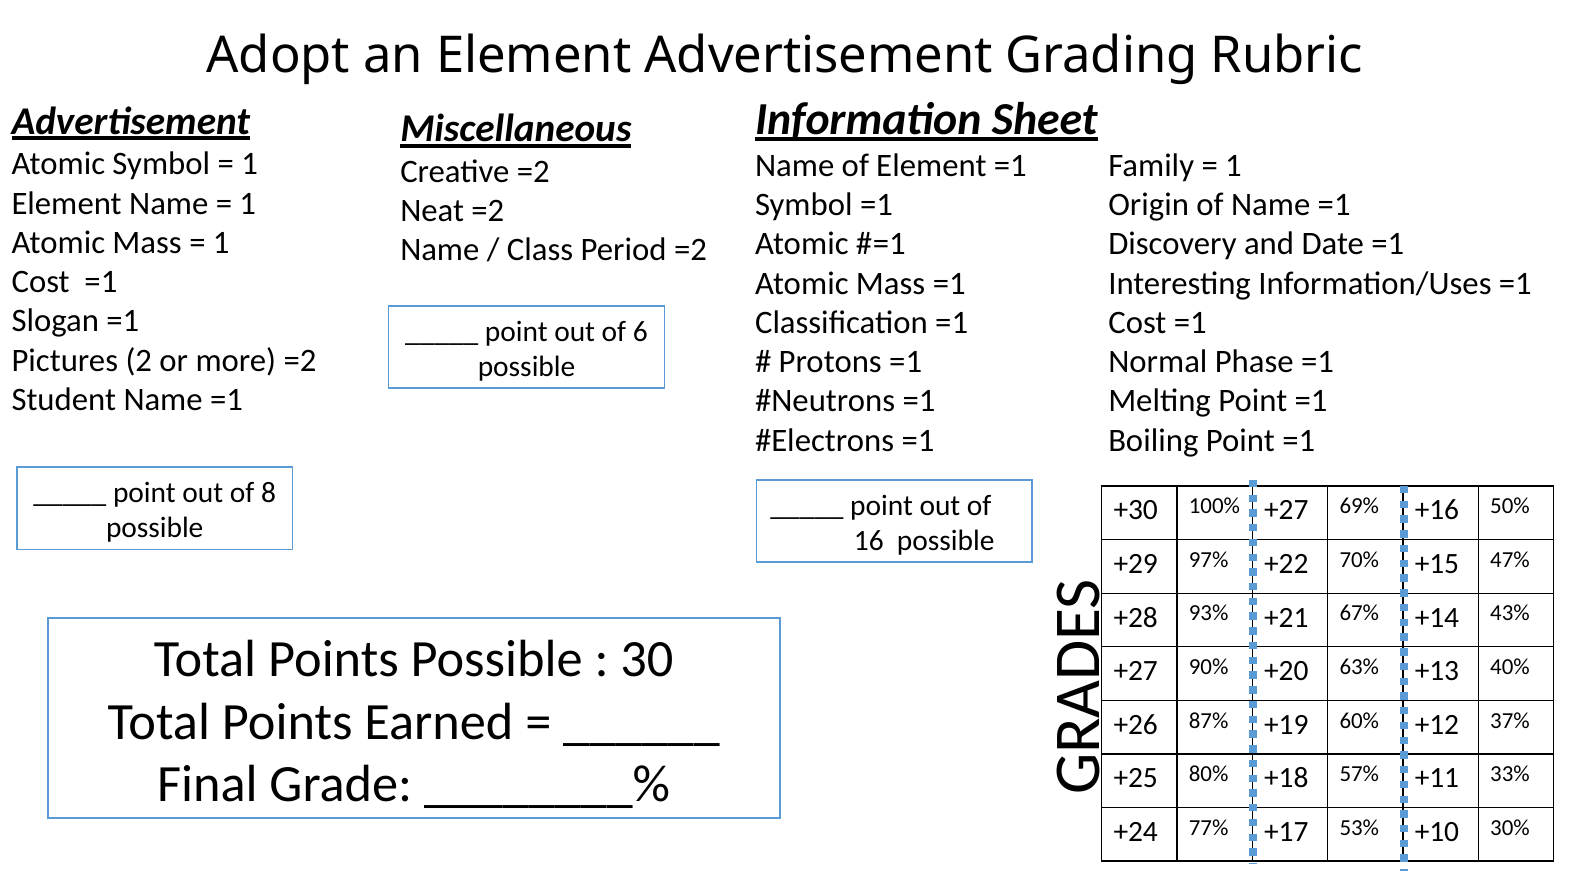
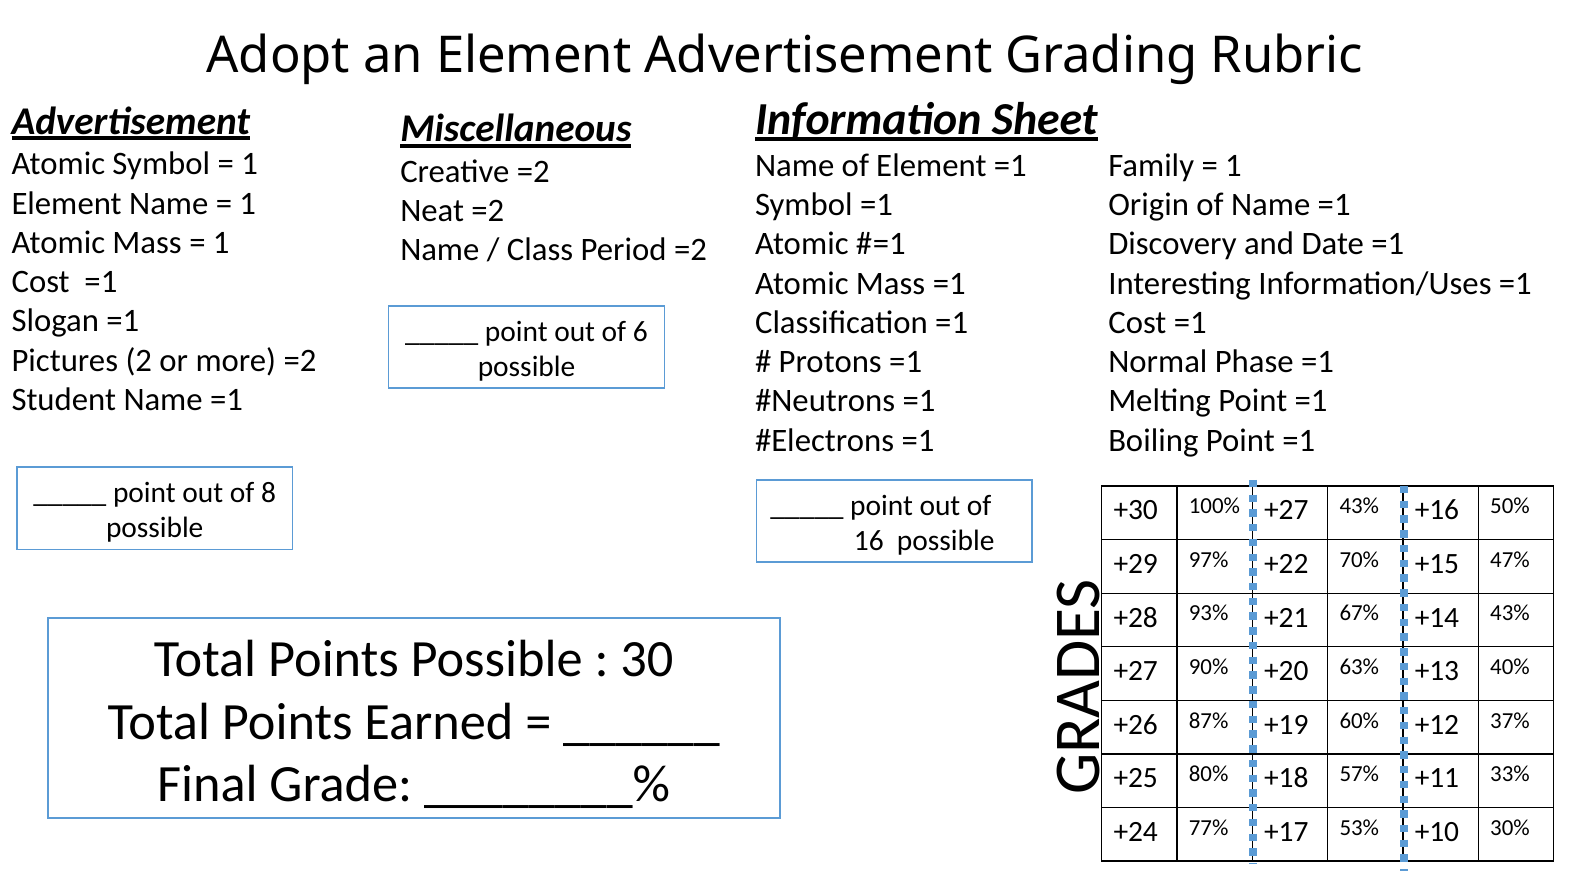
+27 69%: 69% -> 43%
